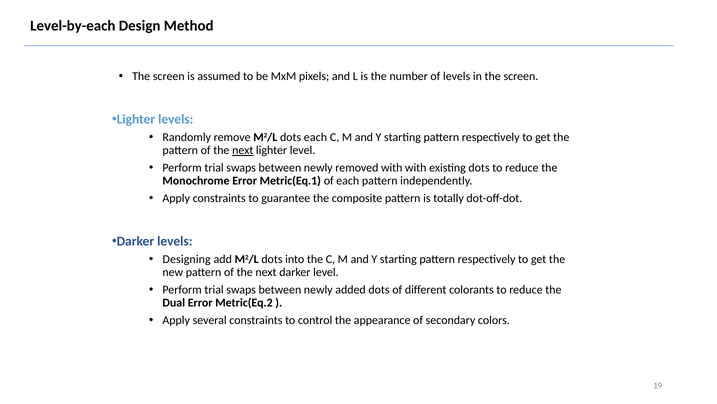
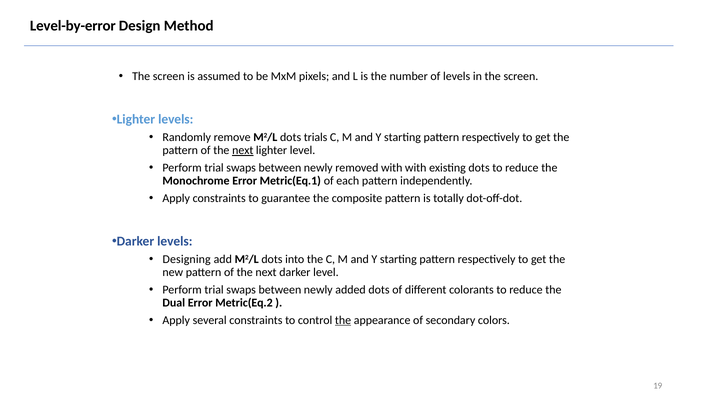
Level-by-each: Level-by-each -> Level-by-error
dots each: each -> trials
the at (343, 320) underline: none -> present
